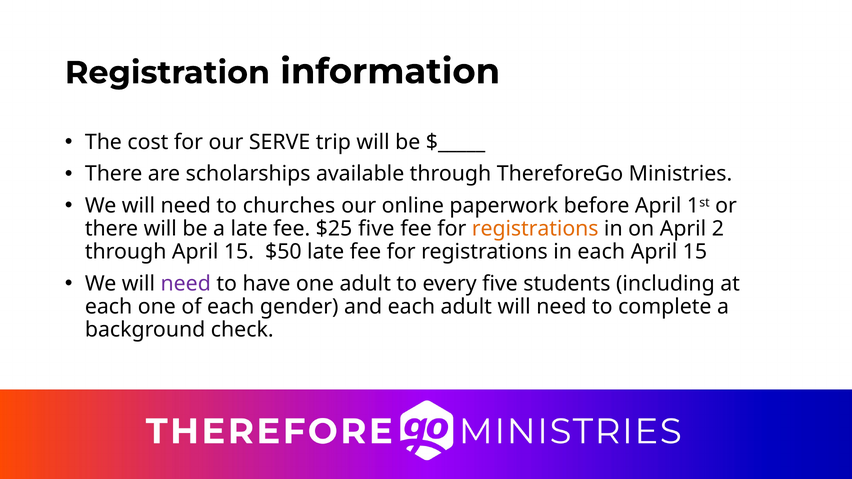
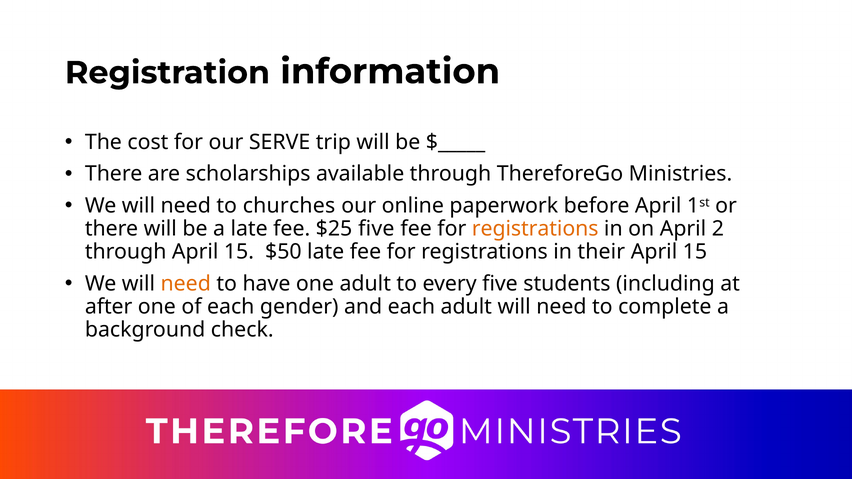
in each: each -> their
need at (186, 284) colour: purple -> orange
each at (109, 307): each -> after
